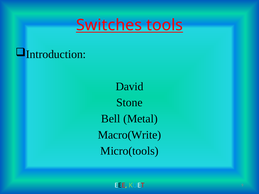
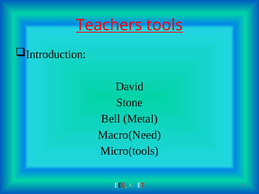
Switches: Switches -> Teachers
Macro(Write: Macro(Write -> Macro(Need
